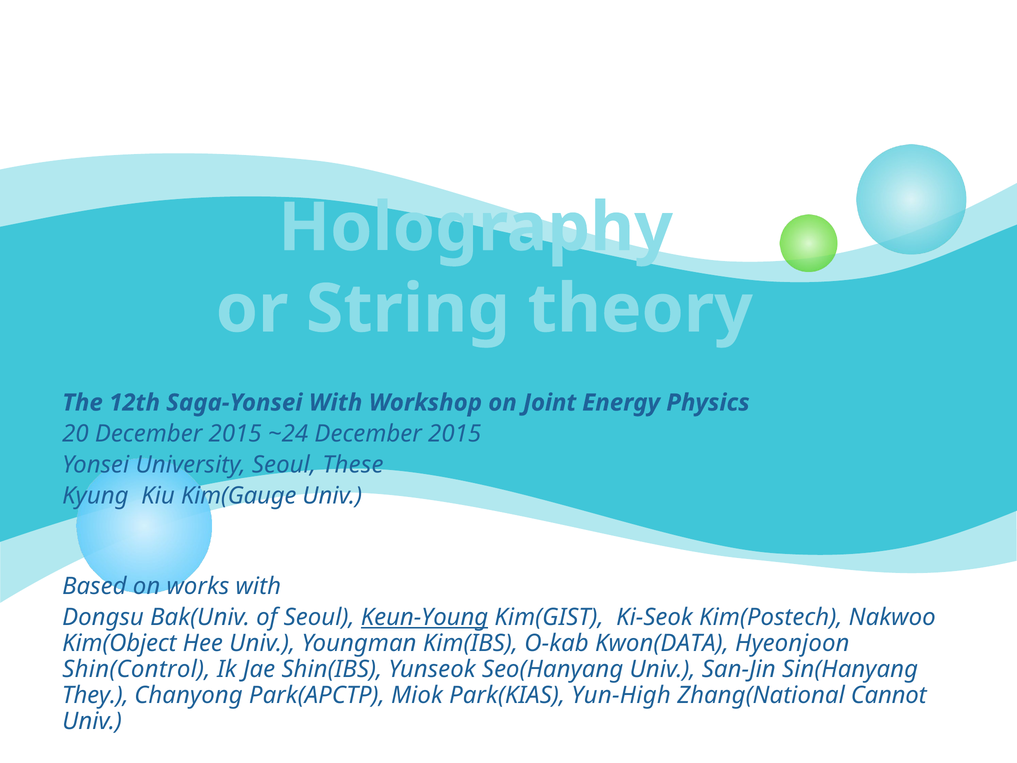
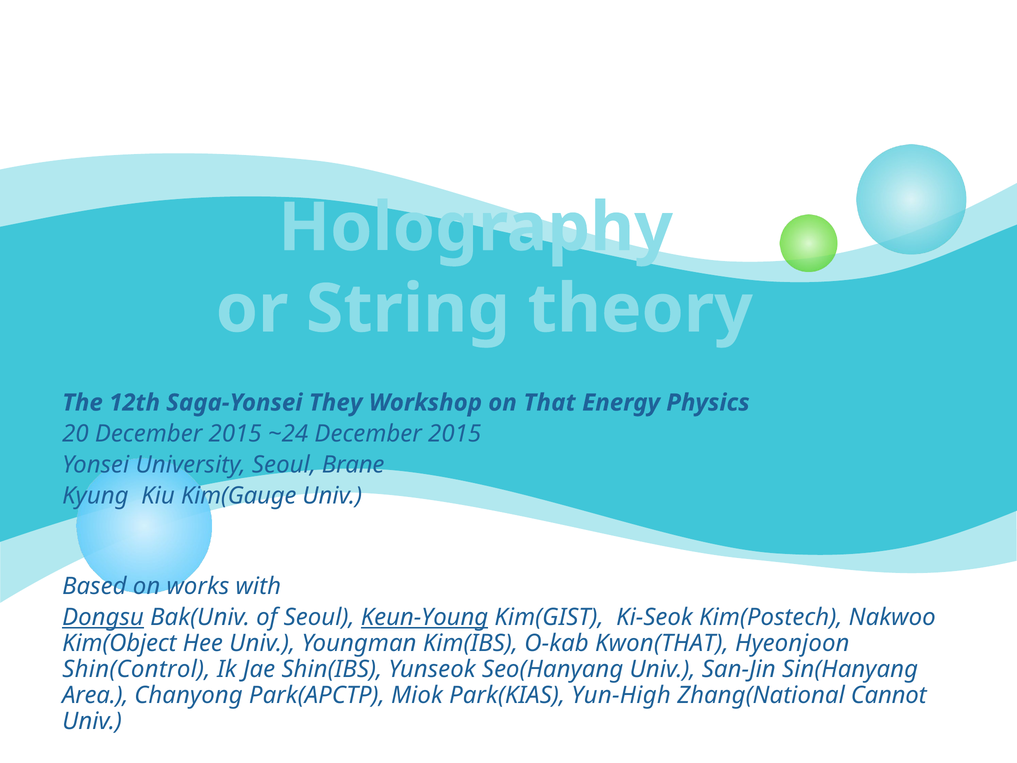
Saga-Yonsei With: With -> They
Joint: Joint -> That
These: These -> Brane
Dongsu underline: none -> present
Kwon(DATA: Kwon(DATA -> Kwon(THAT
They: They -> Area
